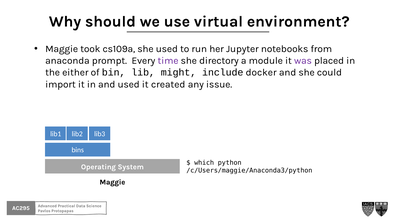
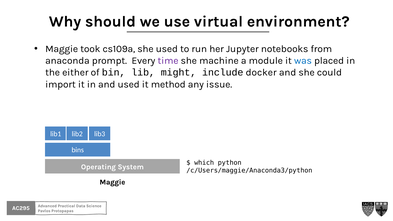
directory: directory -> machine
was colour: purple -> blue
created: created -> method
